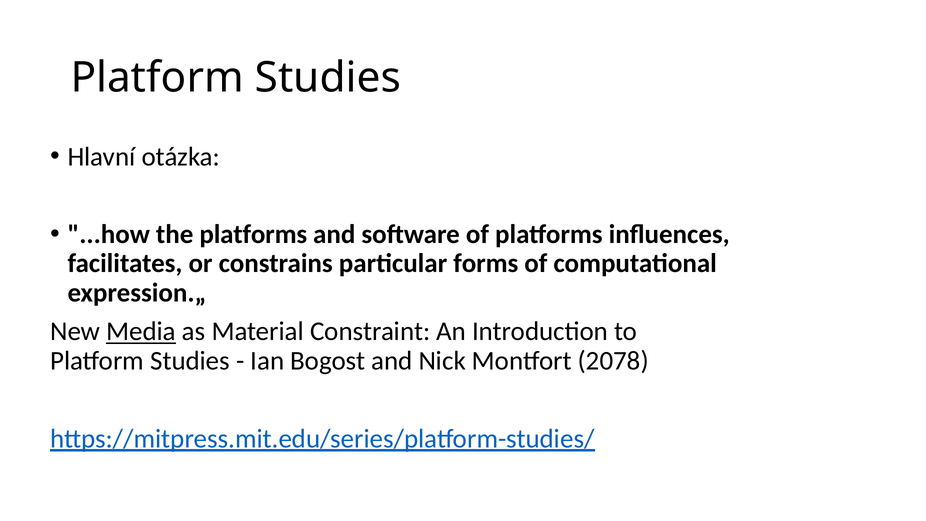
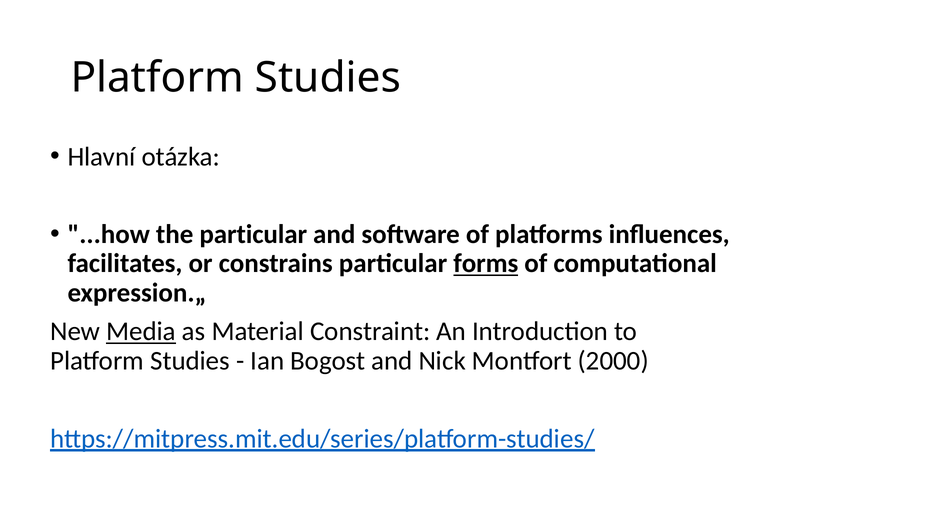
the platforms: platforms -> particular
forms underline: none -> present
2078: 2078 -> 2000
